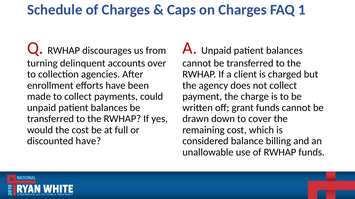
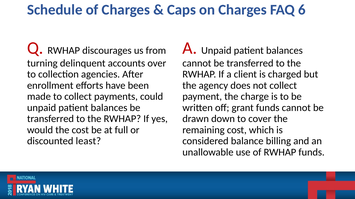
1: 1 -> 6
discounted have: have -> least
